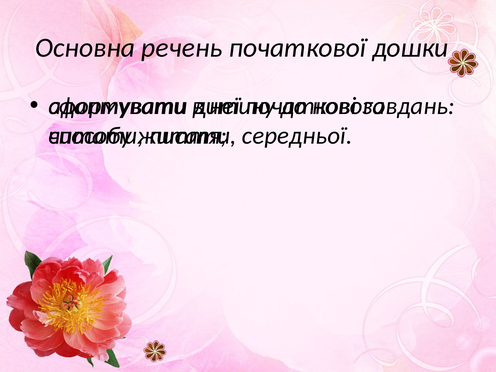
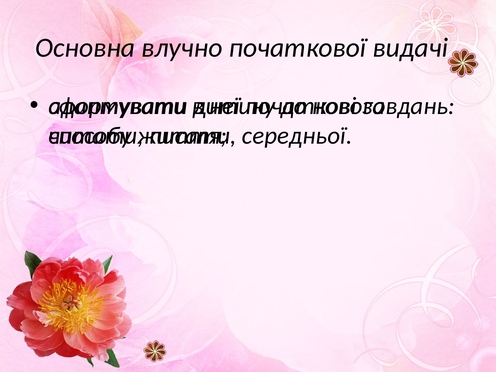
речень: речень -> влучно
дошки: дошки -> видачі
